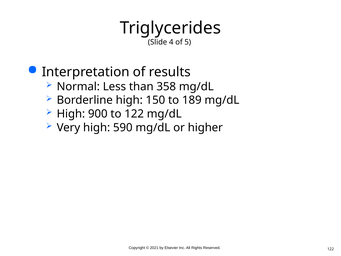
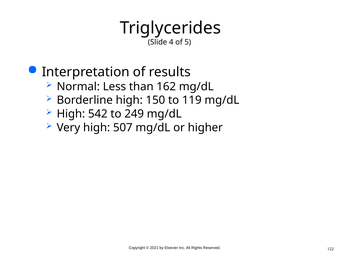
358: 358 -> 162
189: 189 -> 119
900: 900 -> 542
to 122: 122 -> 249
590: 590 -> 507
